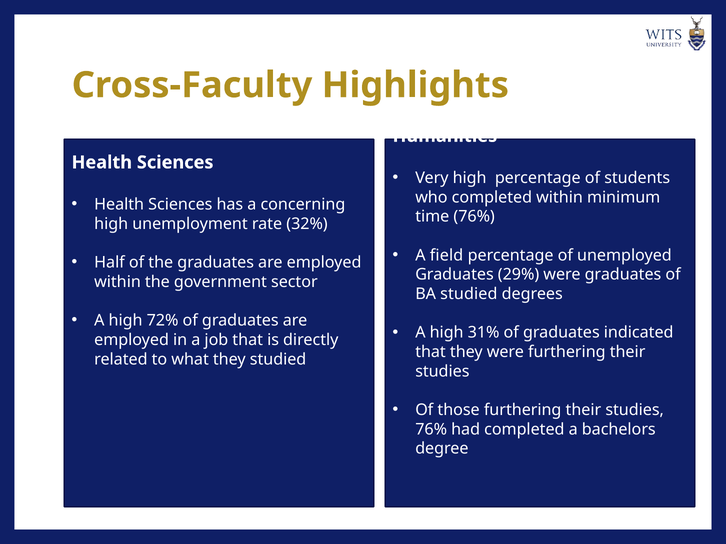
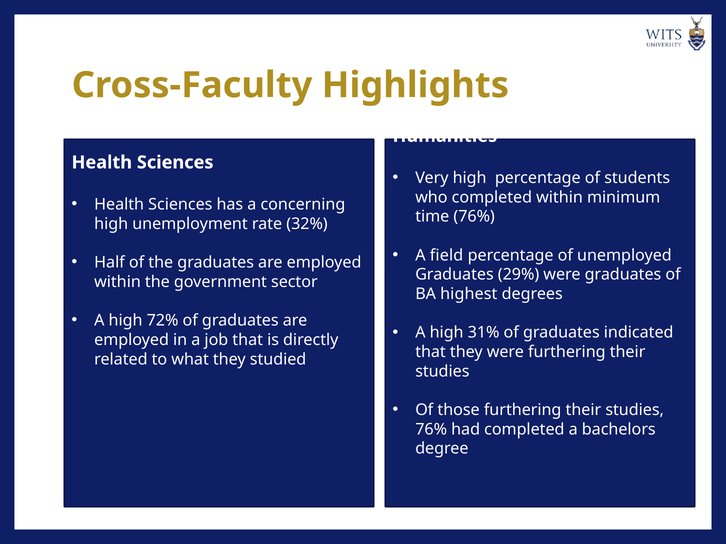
BA studied: studied -> highest
